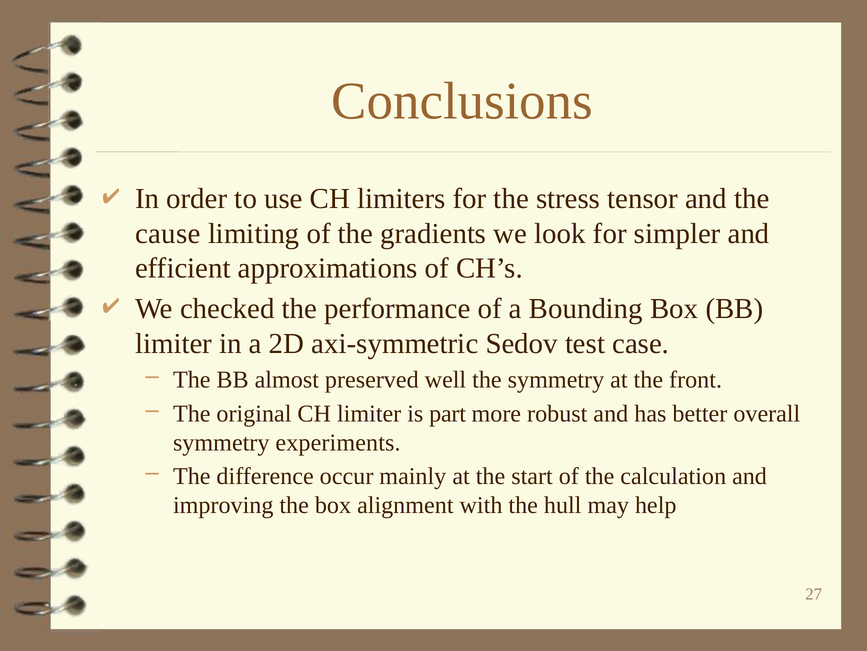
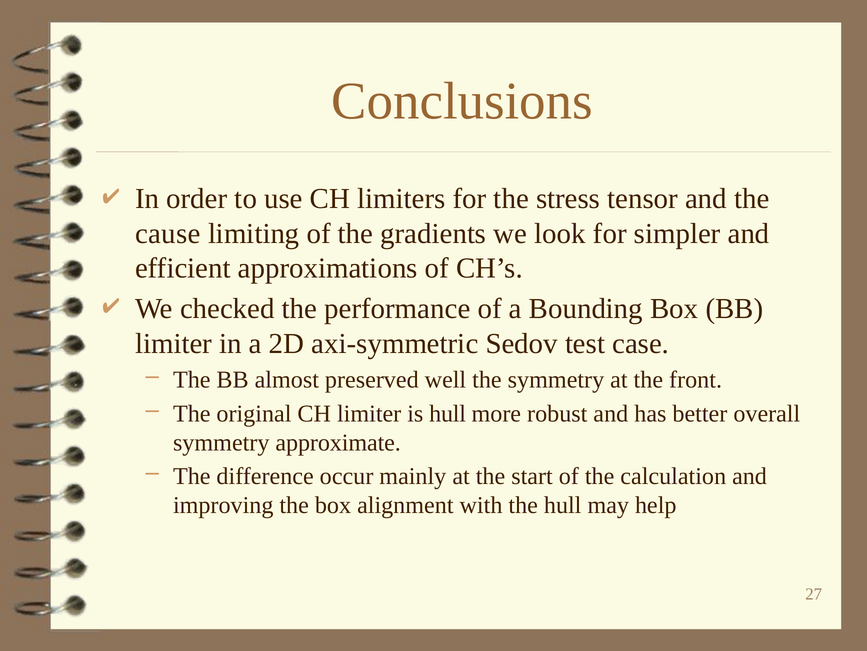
is part: part -> hull
experiments: experiments -> approximate
